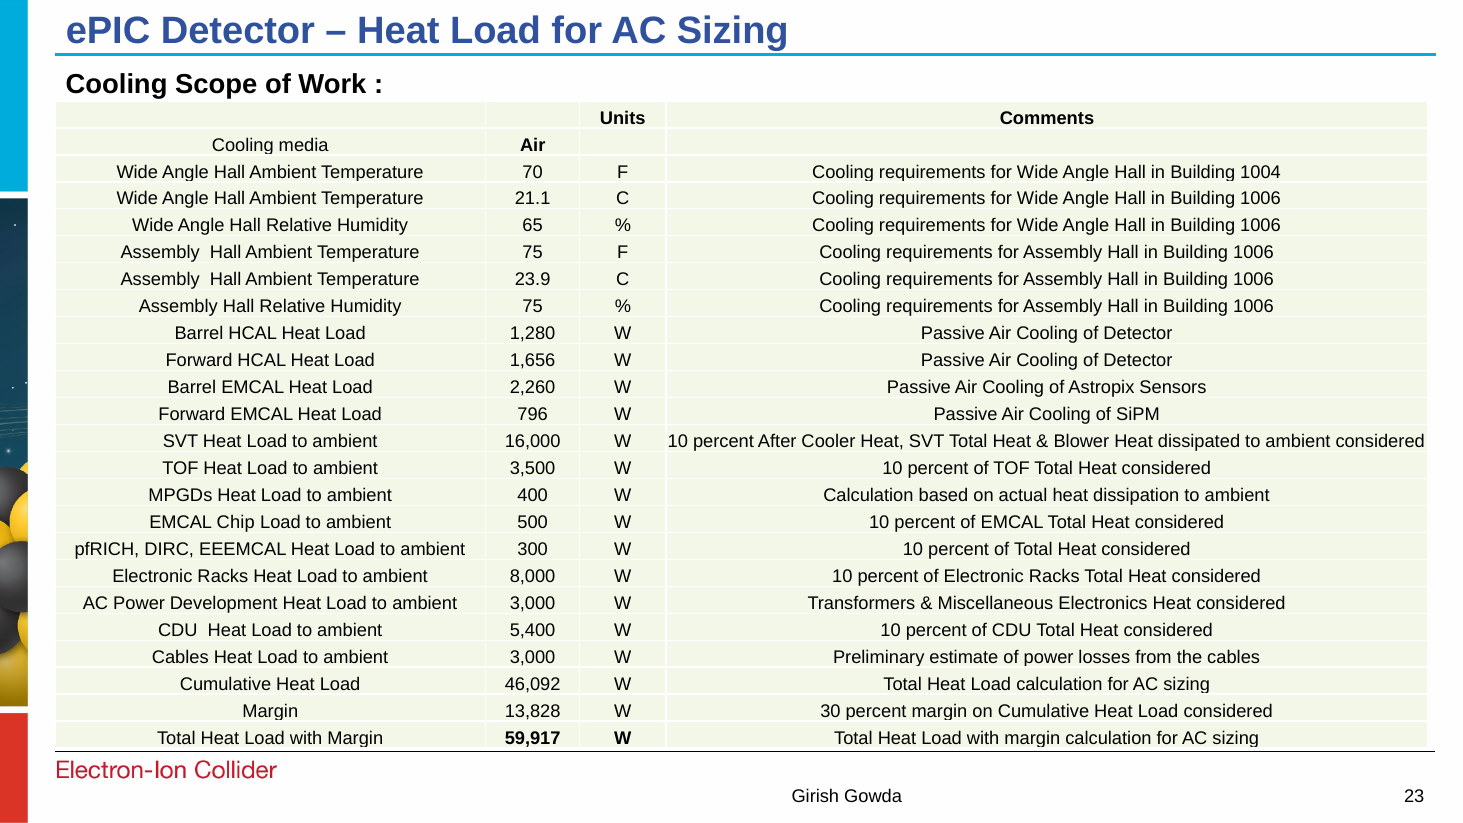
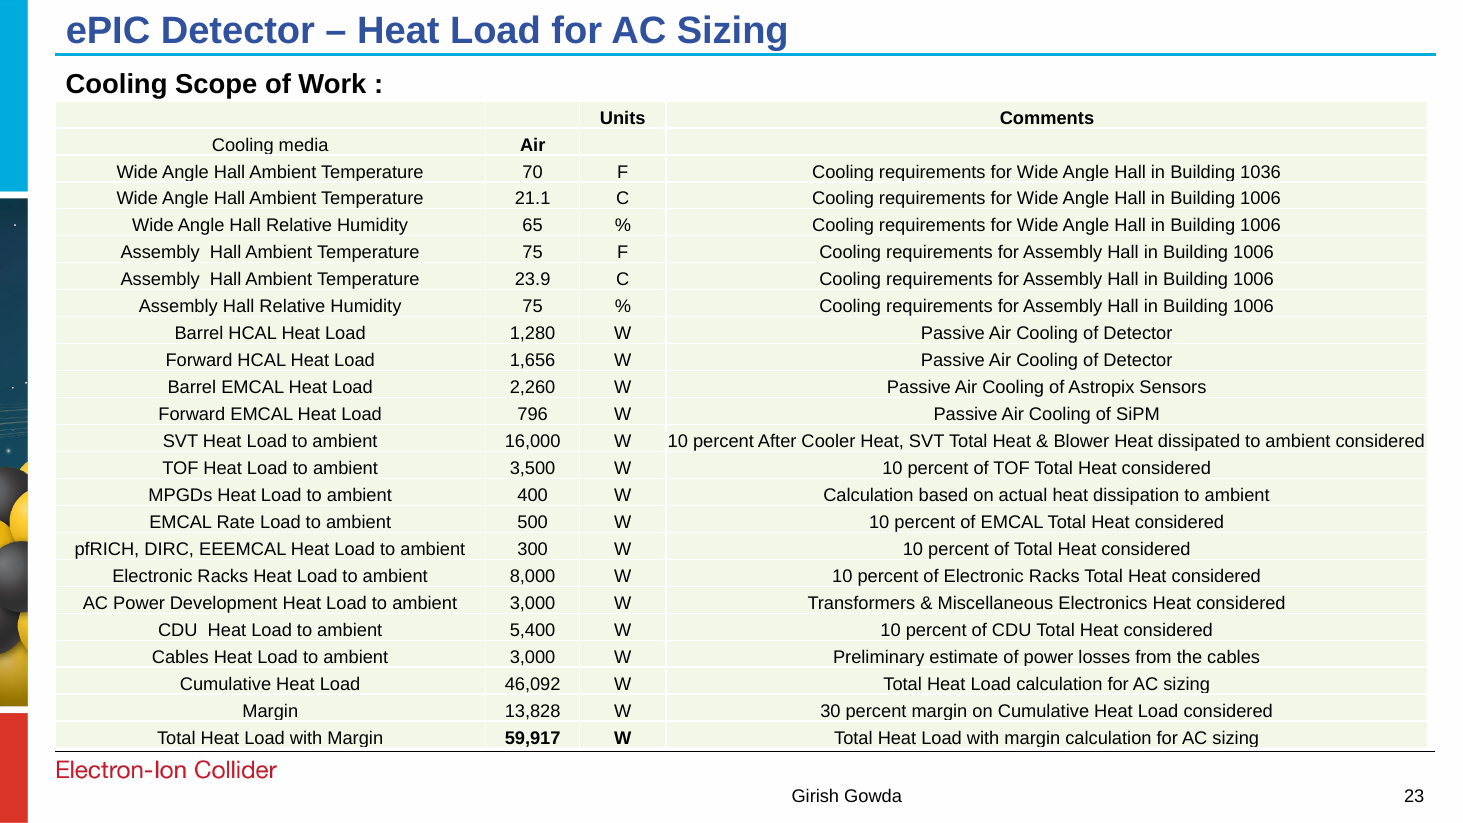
1004: 1004 -> 1036
Chip: Chip -> Rate
